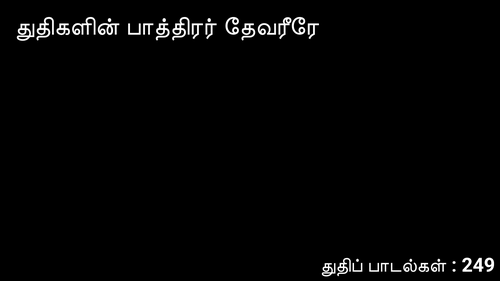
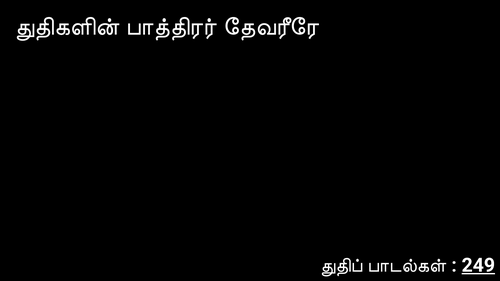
249 underline: none -> present
